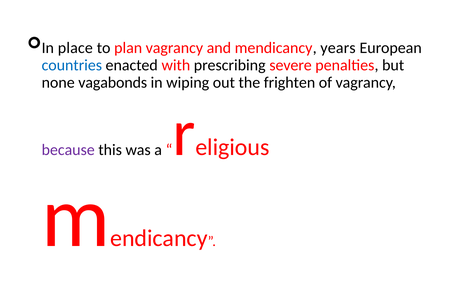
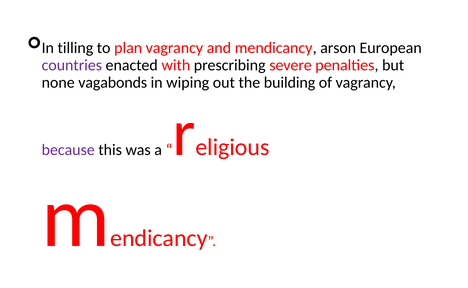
place: place -> tilling
years: years -> arson
countries colour: blue -> purple
frighten: frighten -> building
